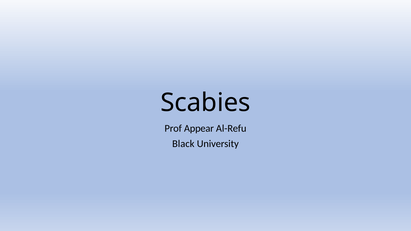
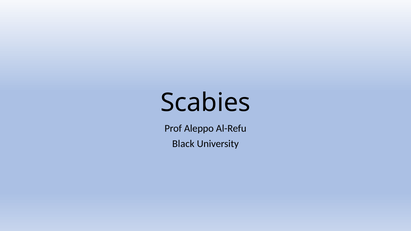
Appear: Appear -> Aleppo
